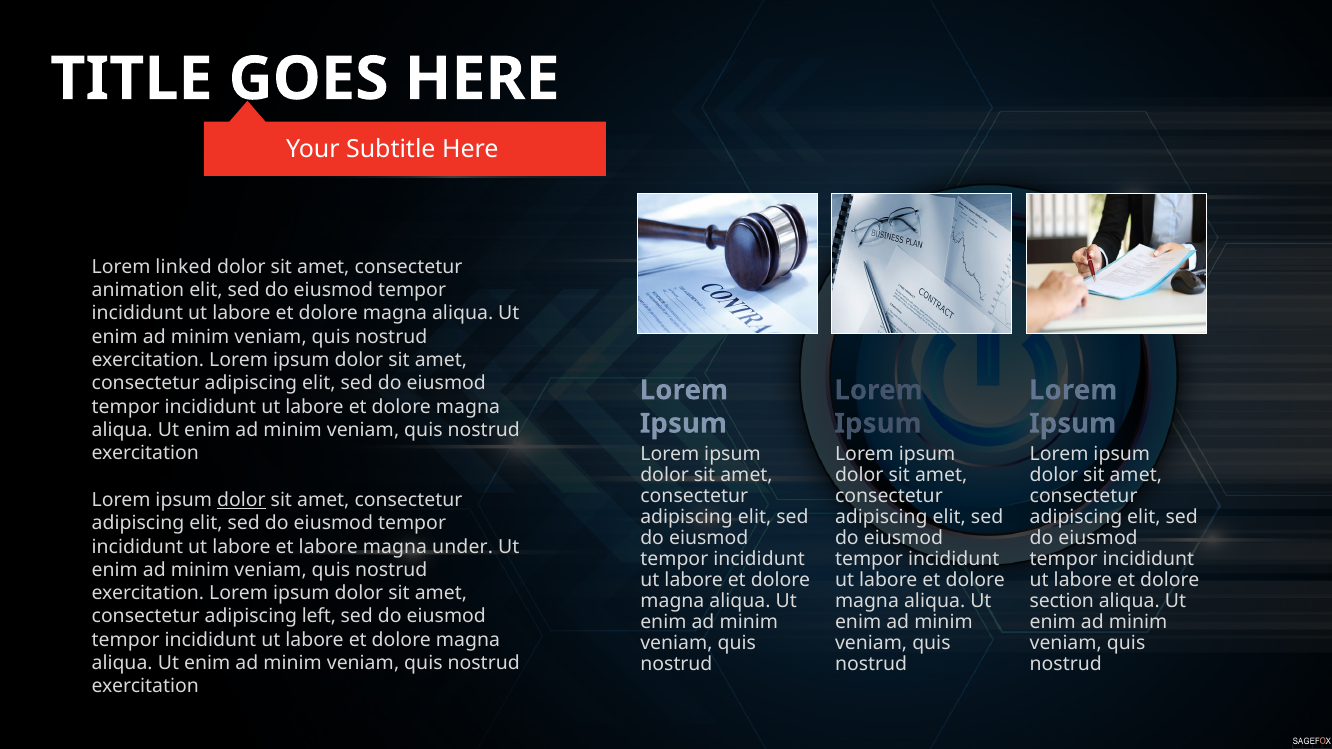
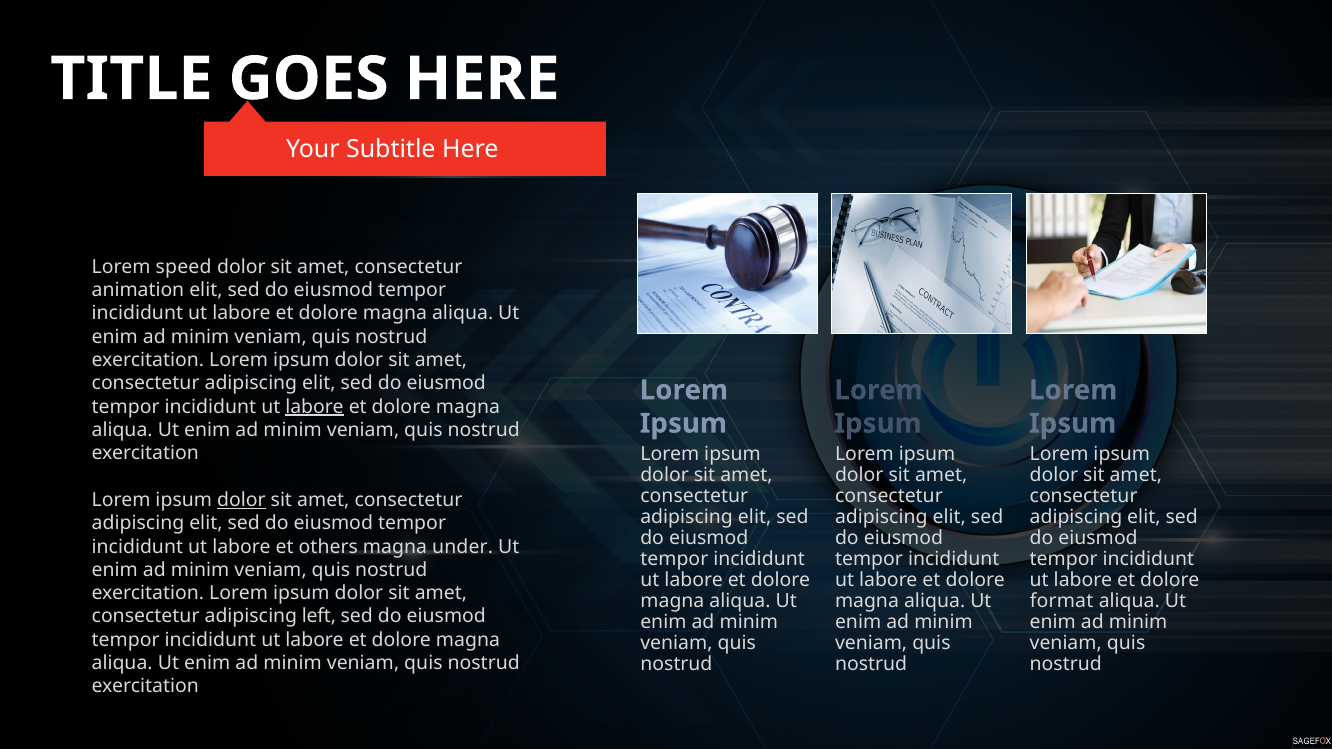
linked: linked -> speed
labore at (315, 407) underline: none -> present
et labore: labore -> others
section: section -> format
